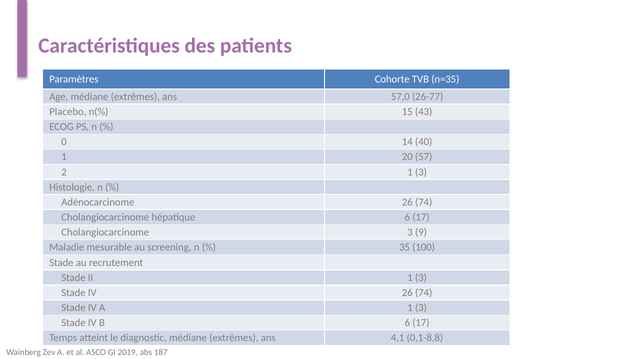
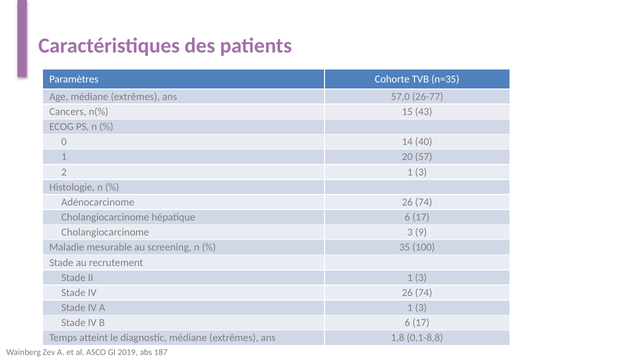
Placebo: Placebo -> Cancers
4,1: 4,1 -> 1,8
